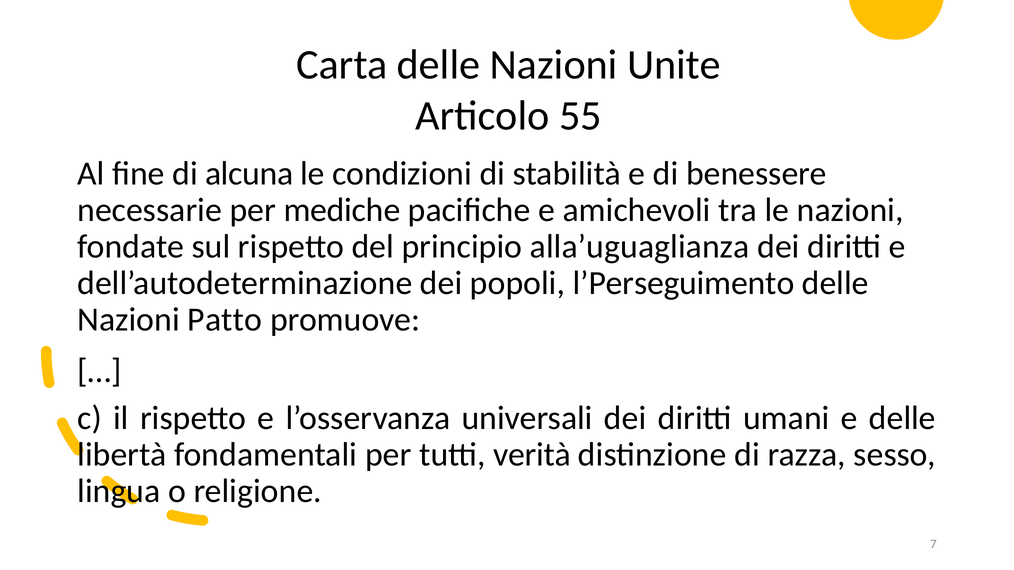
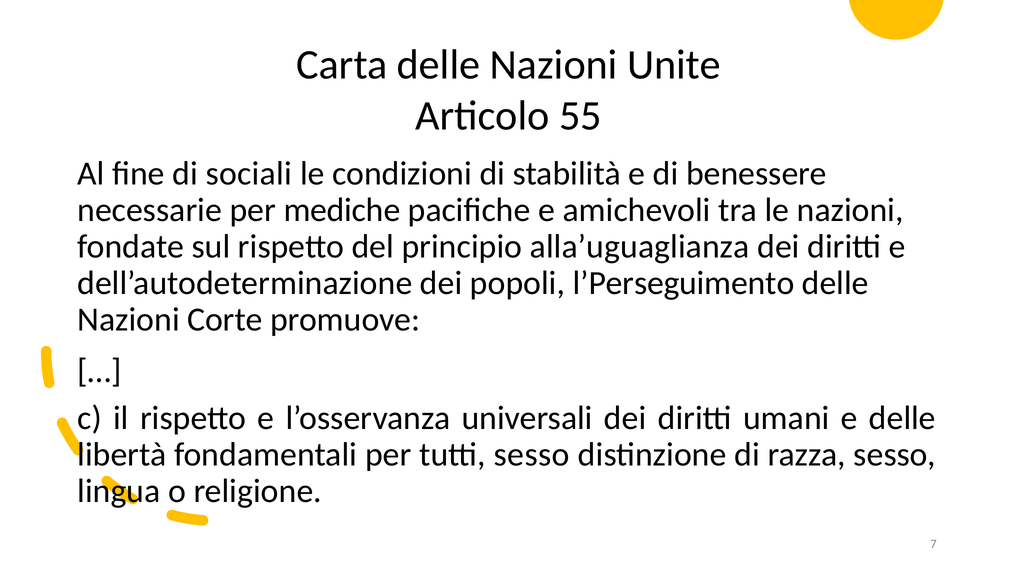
alcuna: alcuna -> sociali
Patto: Patto -> Corte
tutti verità: verità -> sesso
